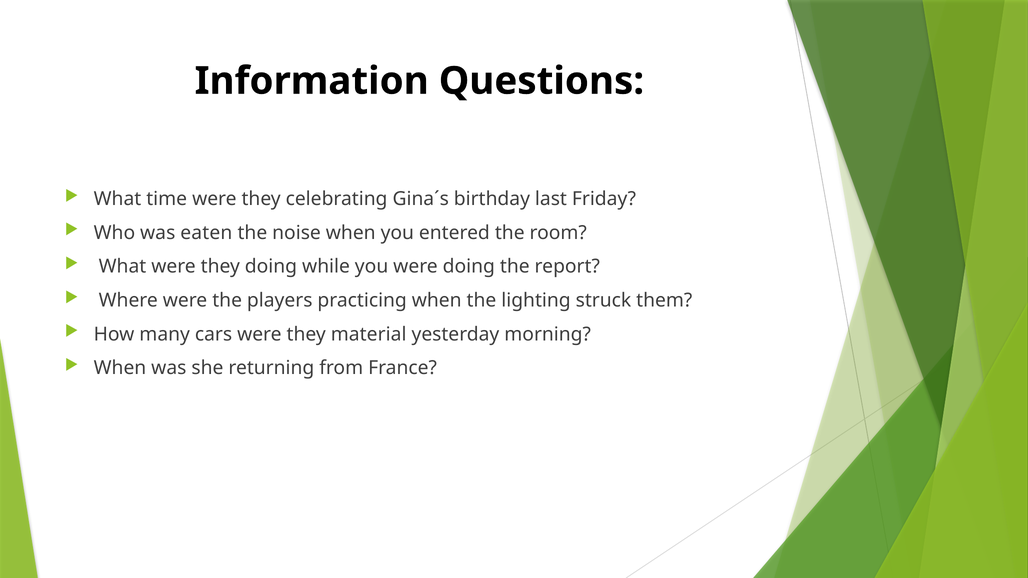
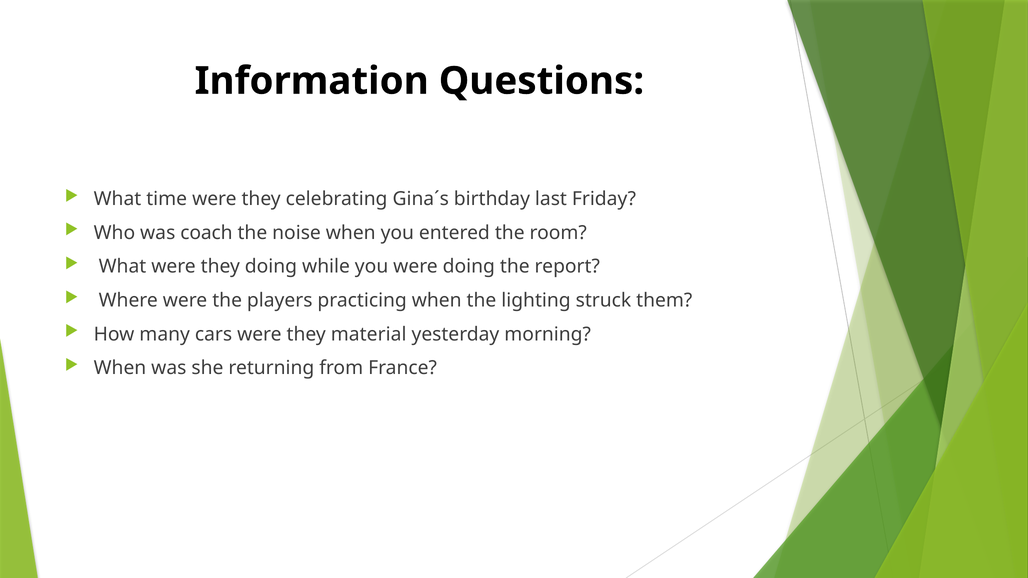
eaten: eaten -> coach
